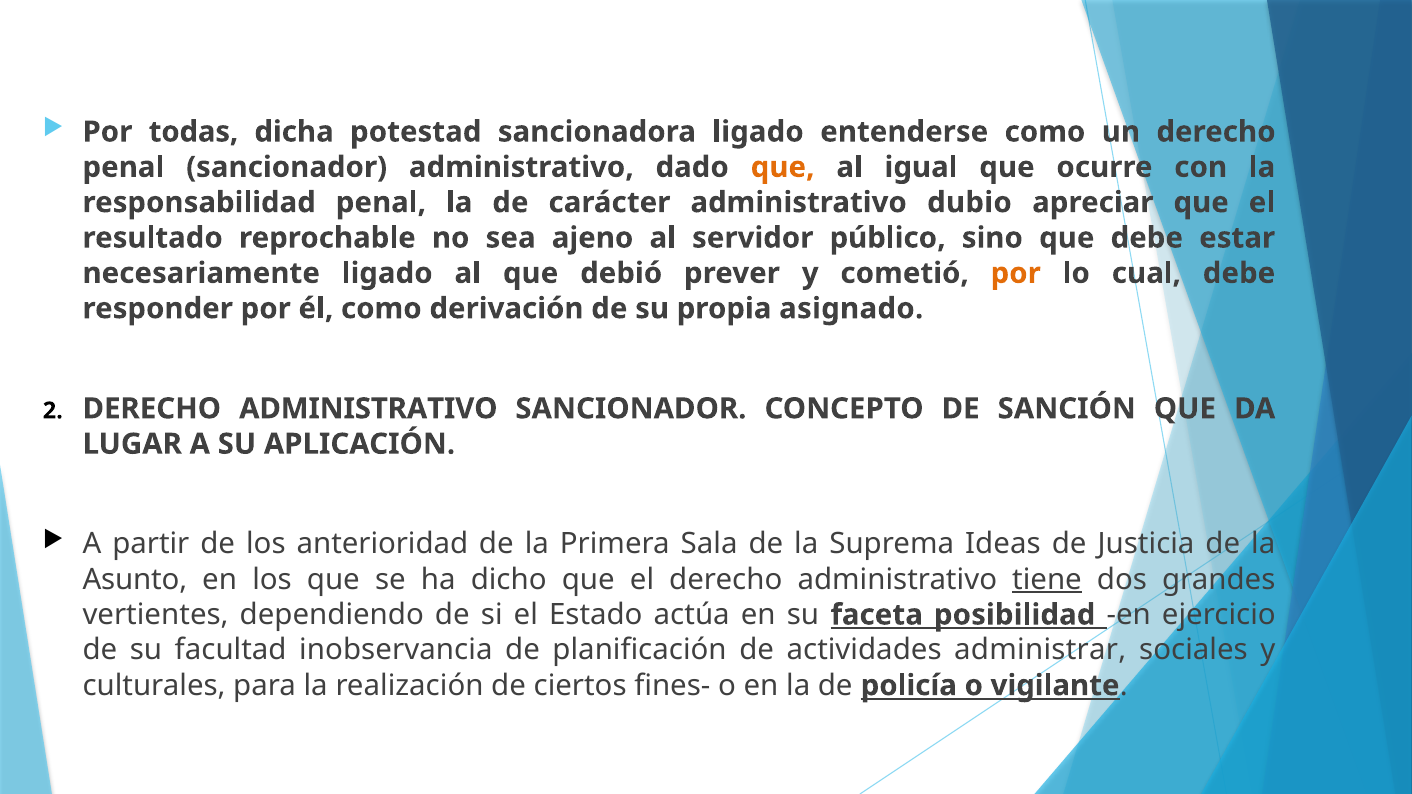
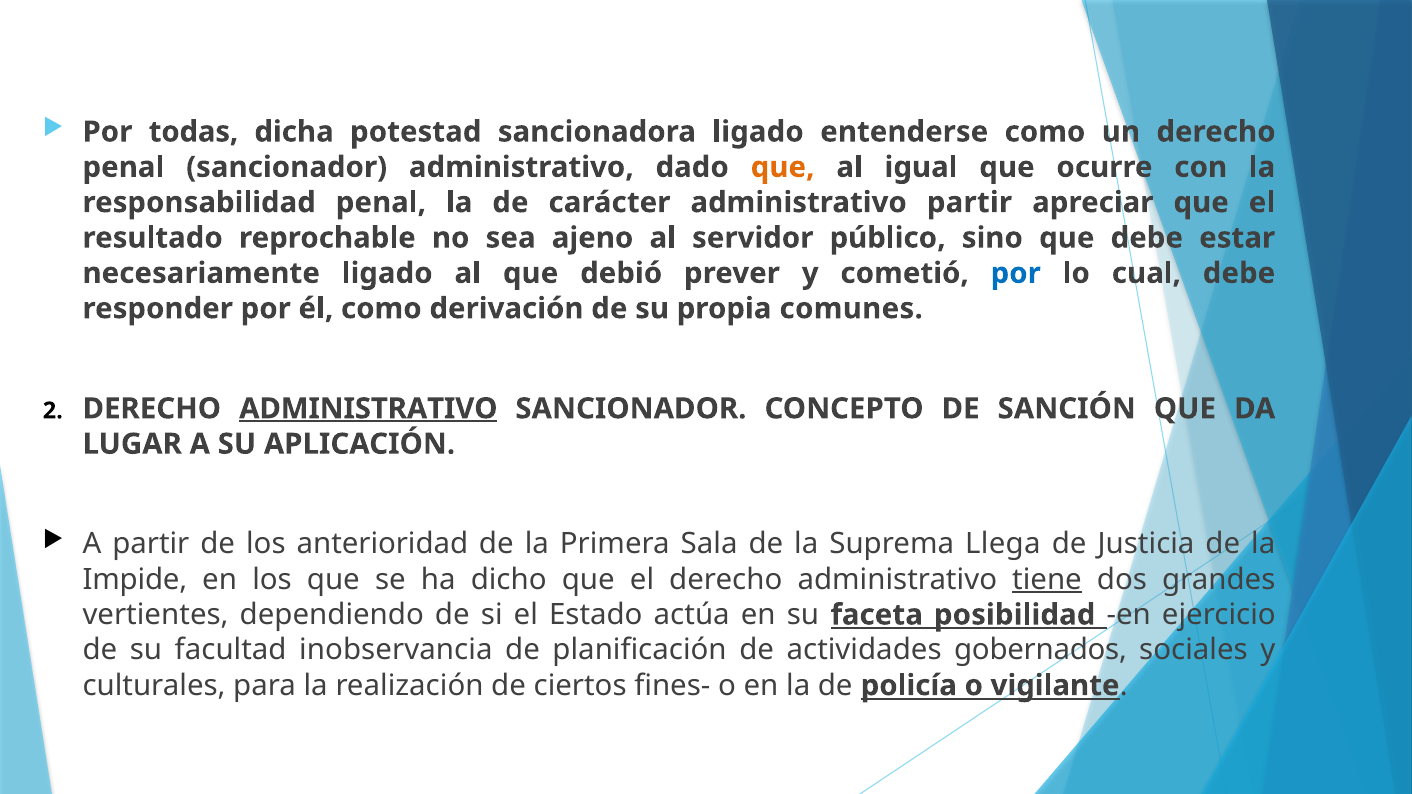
administrativo dubio: dubio -> partir
por at (1016, 273) colour: orange -> blue
asignado: asignado -> comunes
ADMINISTRATIVO at (368, 409) underline: none -> present
Ideas: Ideas -> Llega
Asunto: Asunto -> Impide
administrar: administrar -> gobernados
